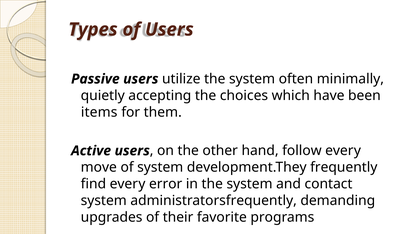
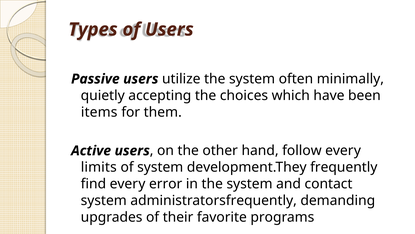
move: move -> limits
